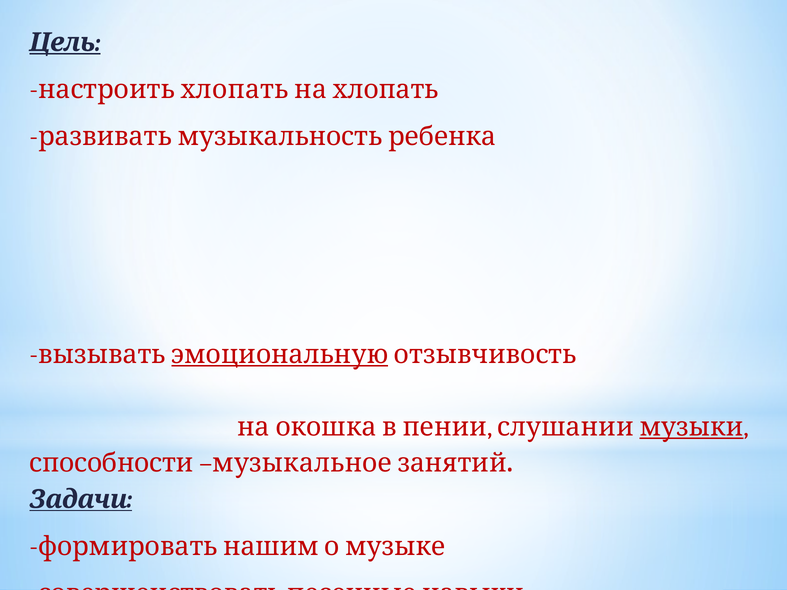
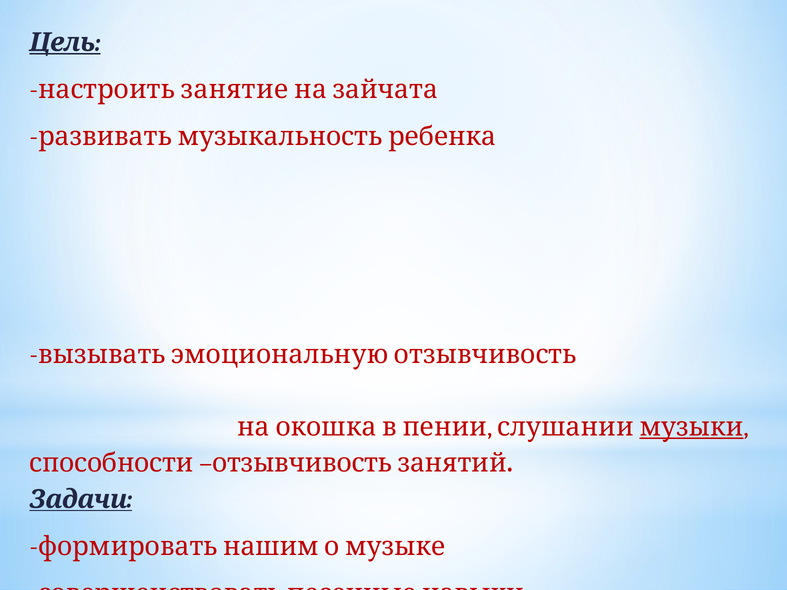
настроить хлопать: хлопать -> занятие
на хлопать: хлопать -> зайчата
эмоциональную underline: present -> none
музыкальное at (302, 463): музыкальное -> отзывчивость
